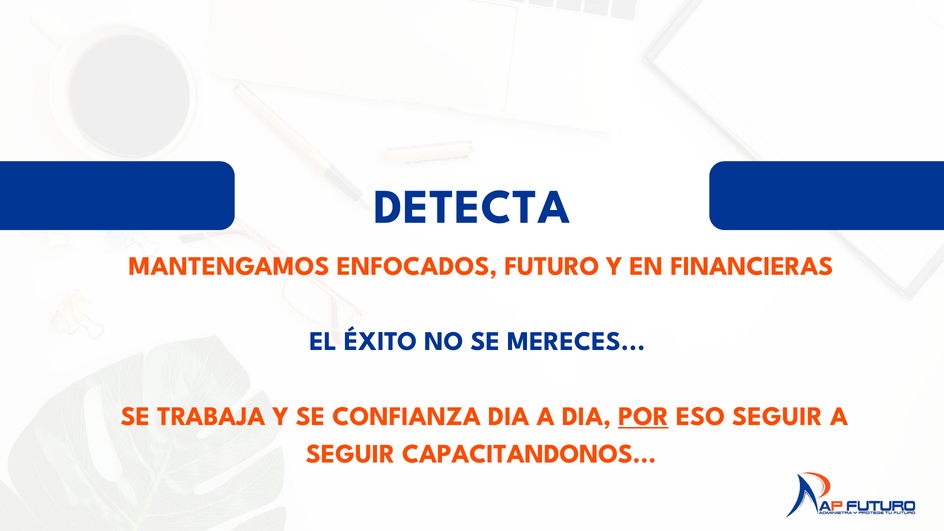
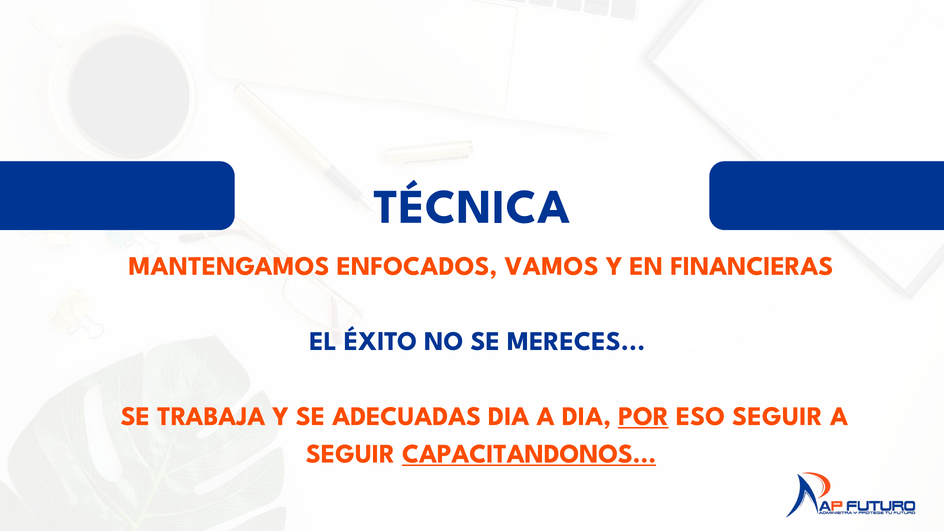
DETECTA: DETECTA -> TÉCNICA
FUTURO: FUTURO -> VAMOS
CONFIANZA: CONFIANZA -> ADECUADAS
CAPACITANDONOS underline: none -> present
